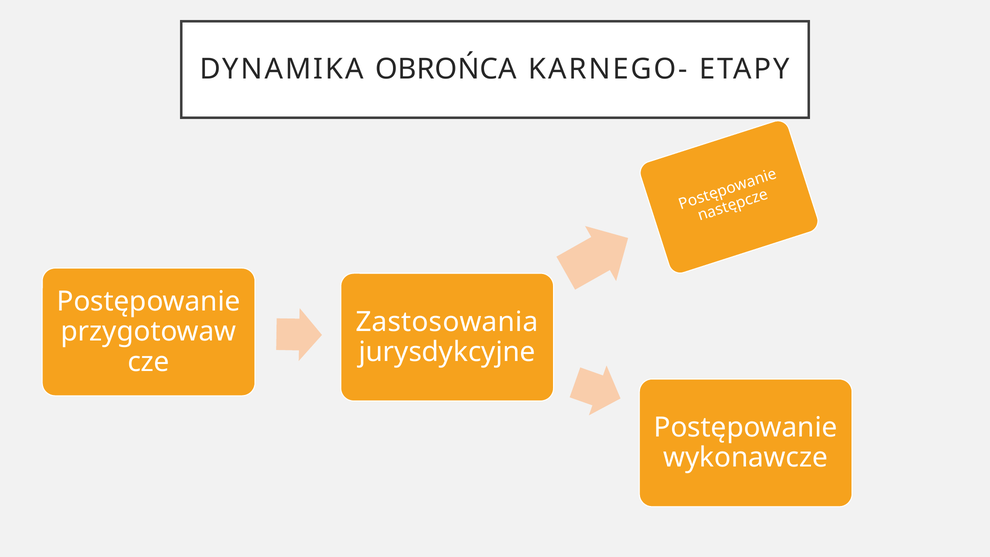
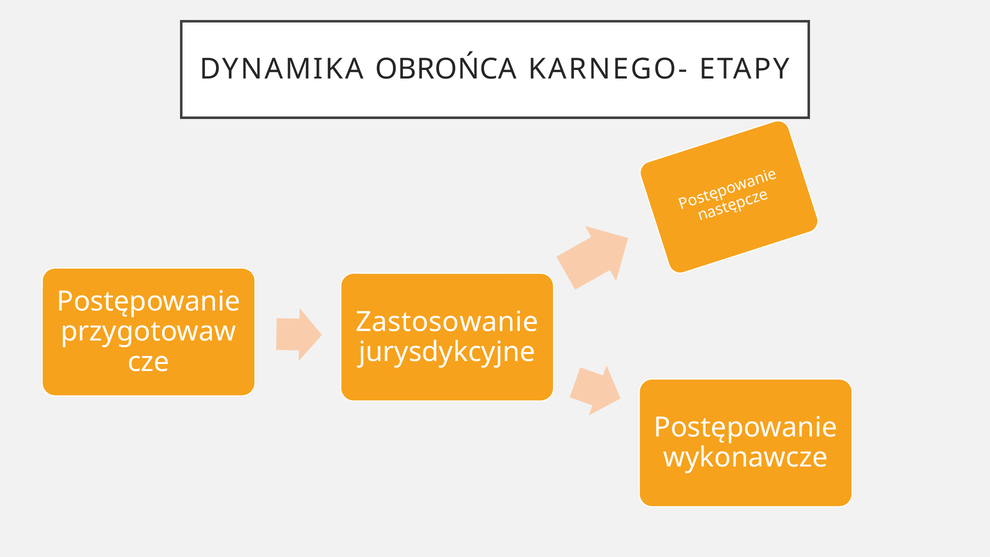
Zastosowania: Zastosowania -> Zastosowanie
